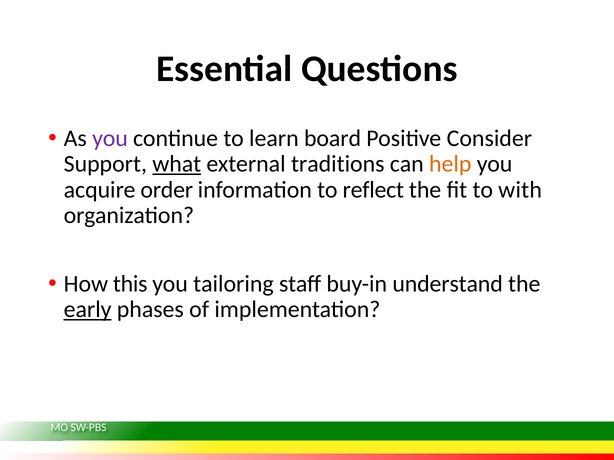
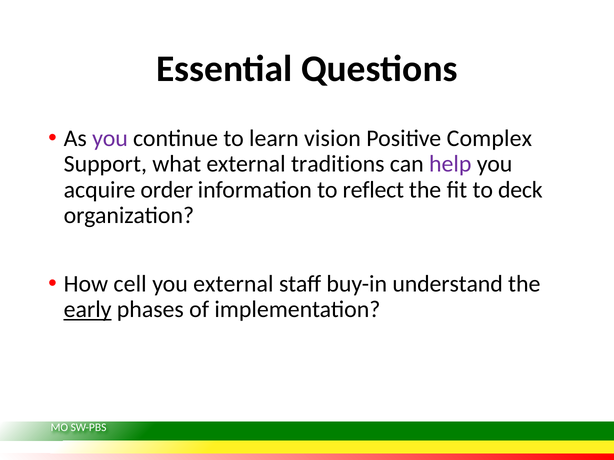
board: board -> vision
Consider: Consider -> Complex
what underline: present -> none
help colour: orange -> purple
with: with -> deck
this: this -> cell
you tailoring: tailoring -> external
